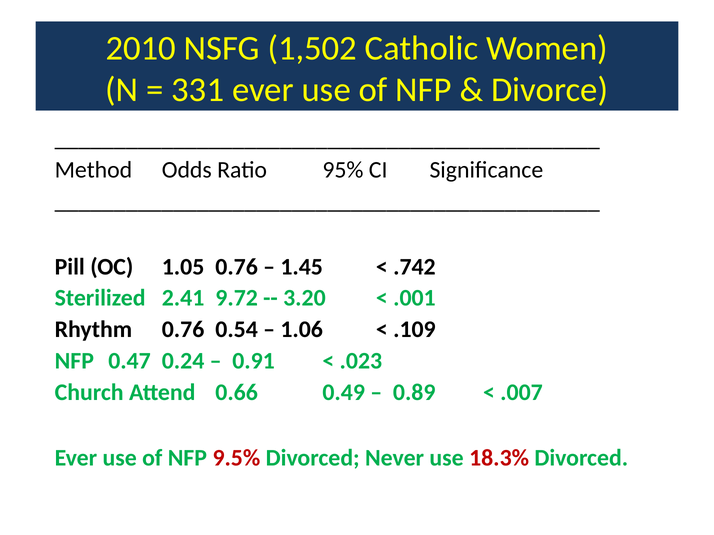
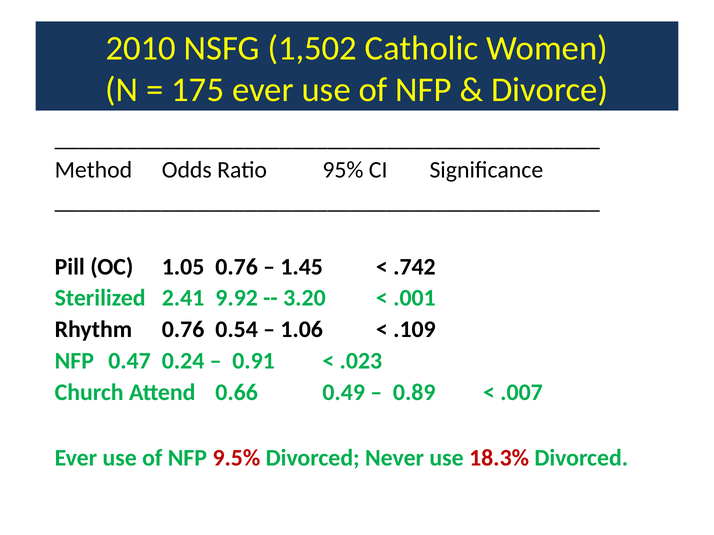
331: 331 -> 175
9.72: 9.72 -> 9.92
